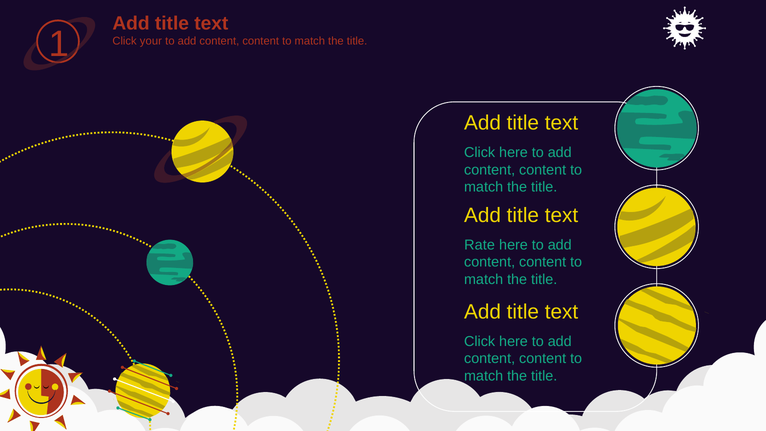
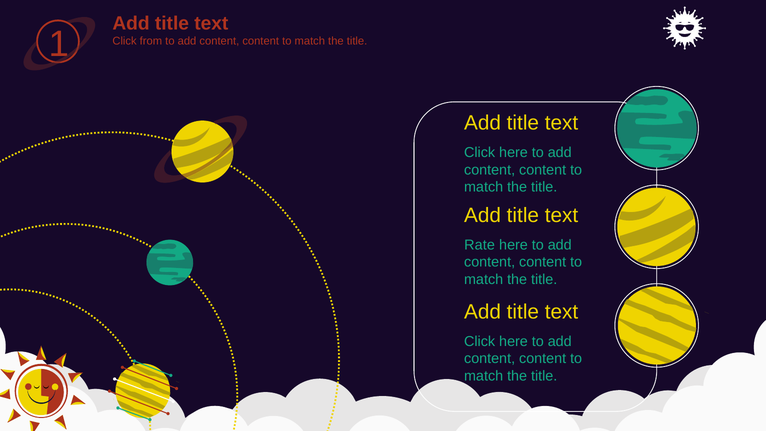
your: your -> from
